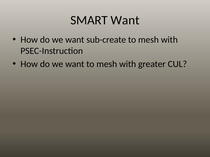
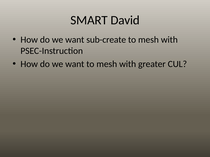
SMART Want: Want -> David
